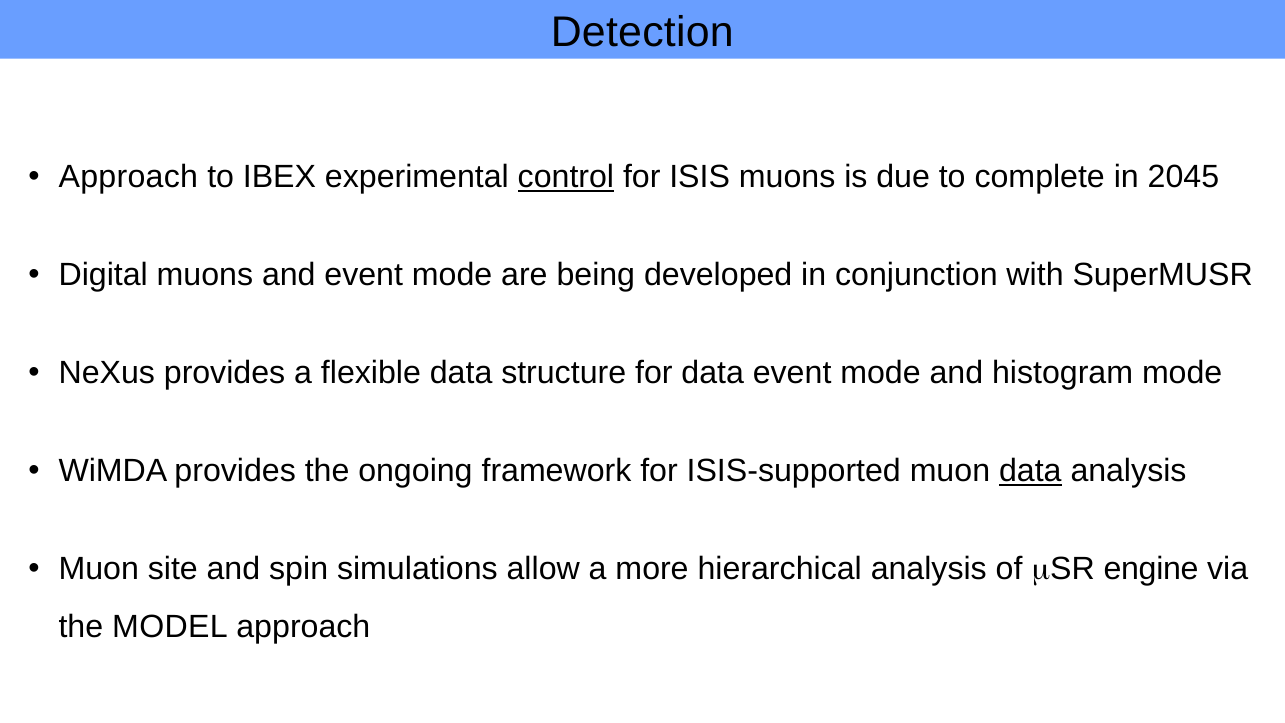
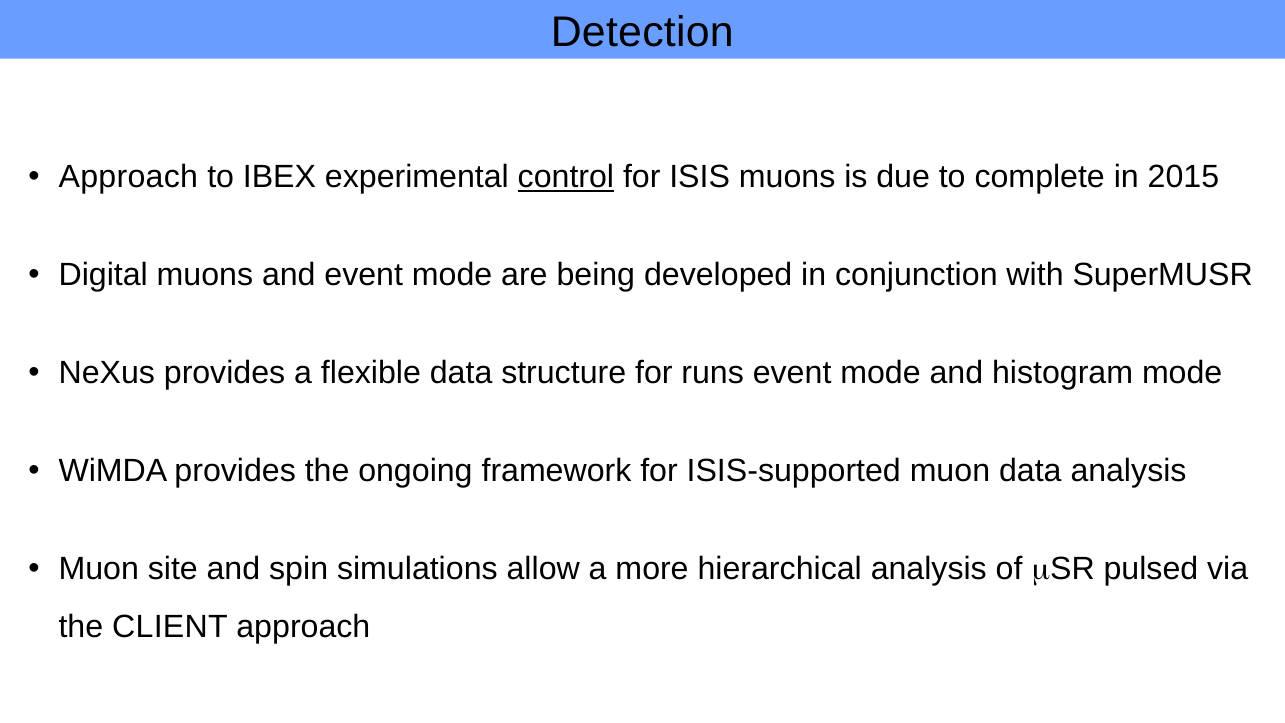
2045: 2045 -> 2015
for data: data -> runs
data at (1030, 471) underline: present -> none
engine: engine -> pulsed
MODEL: MODEL -> CLIENT
